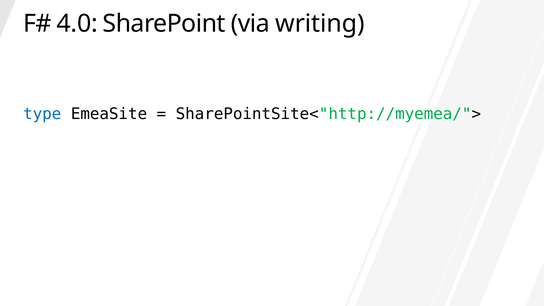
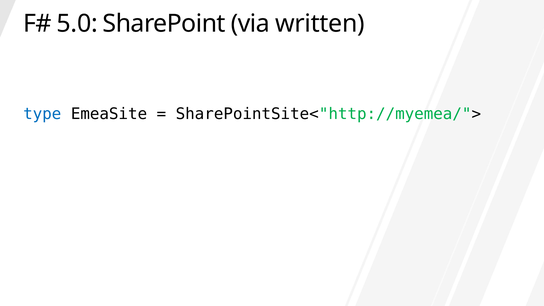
4.0: 4.0 -> 5.0
writing: writing -> written
